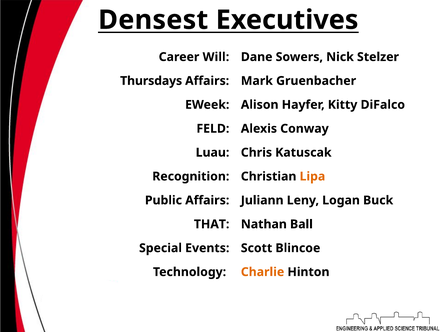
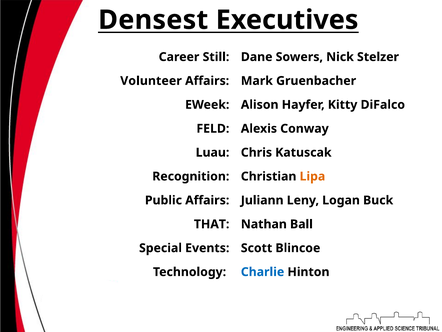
Will: Will -> Still
Thursdays: Thursdays -> Volunteer
Charlie colour: orange -> blue
